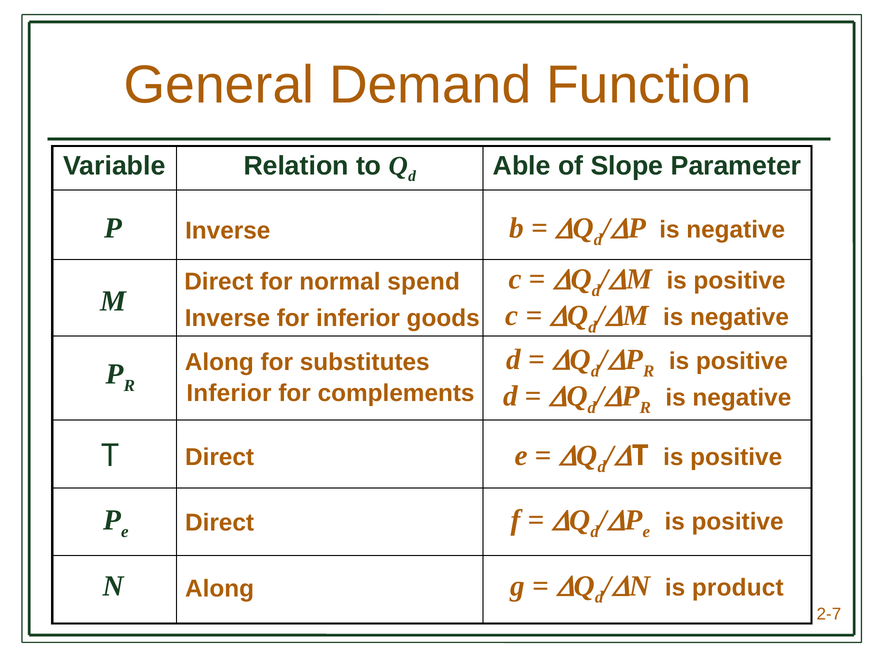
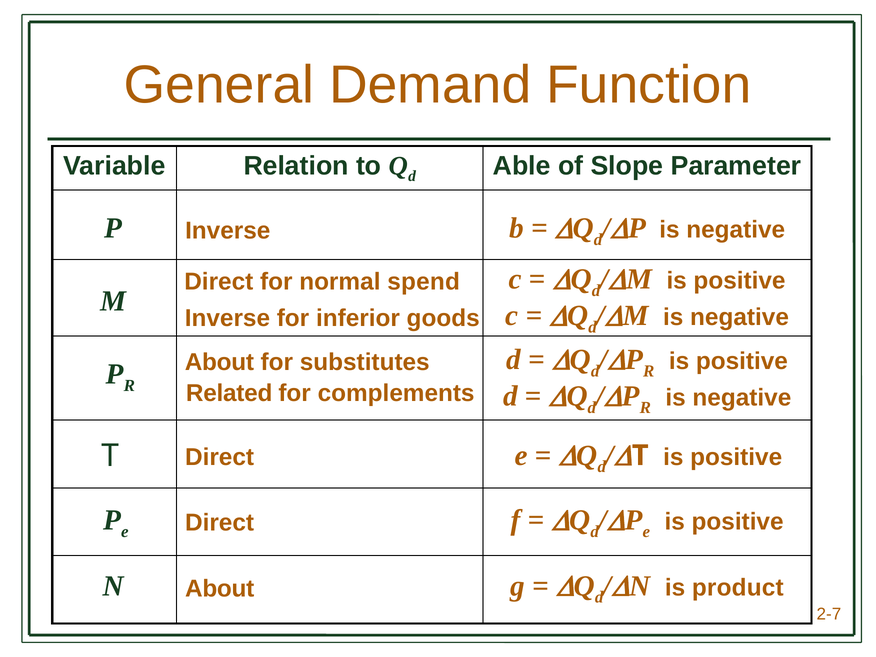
Along at (219, 362): Along -> About
Inferior at (229, 393): Inferior -> Related
Along at (220, 589): Along -> About
